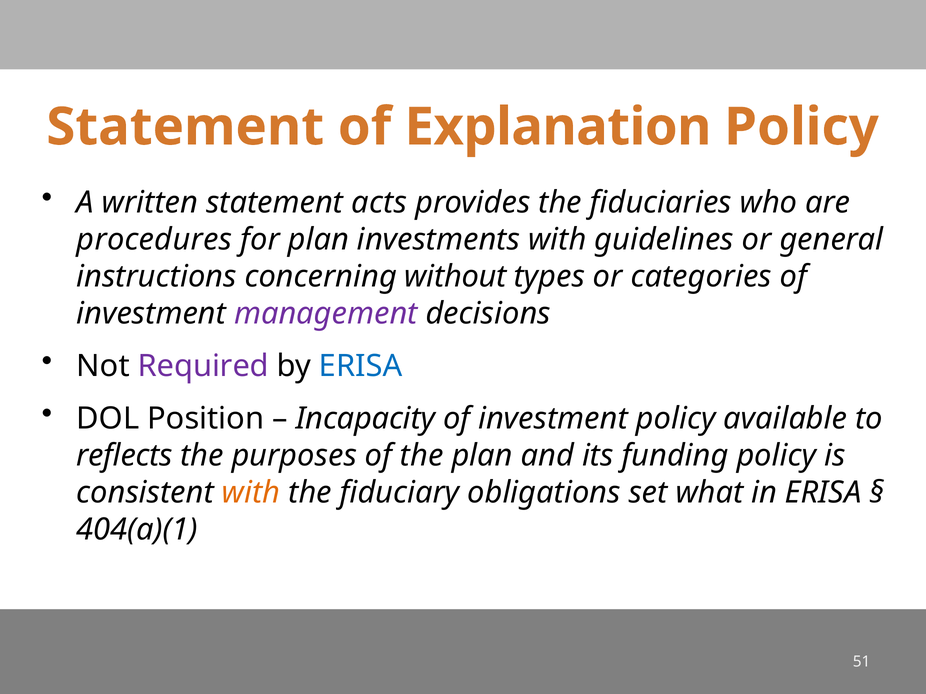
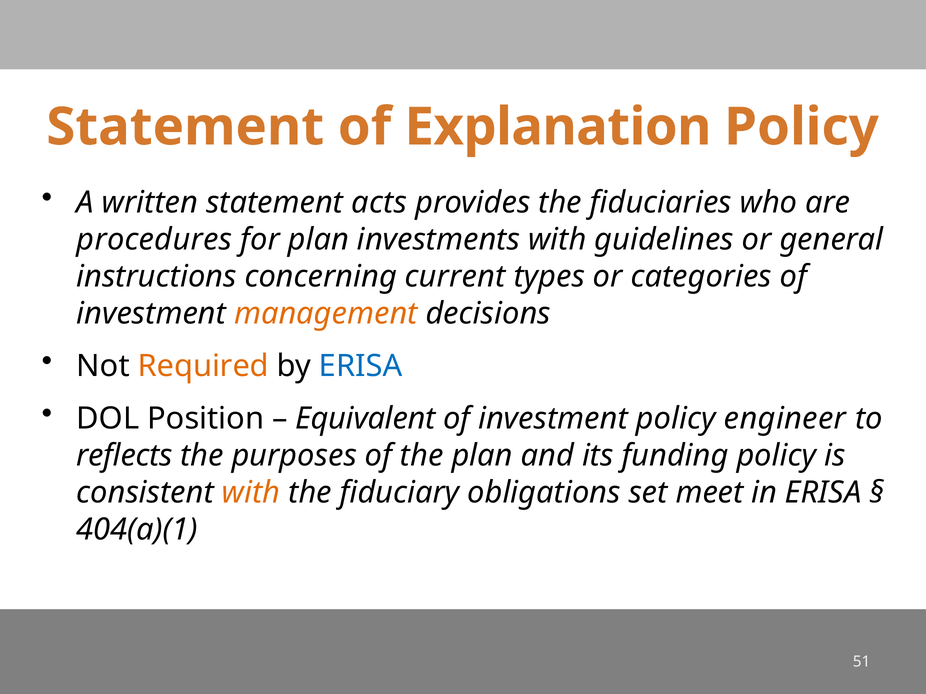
without: without -> current
management colour: purple -> orange
Required colour: purple -> orange
Incapacity: Incapacity -> Equivalent
available: available -> engineer
what: what -> meet
